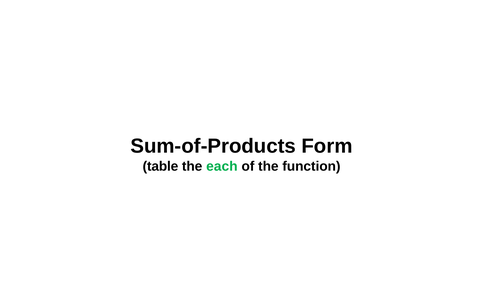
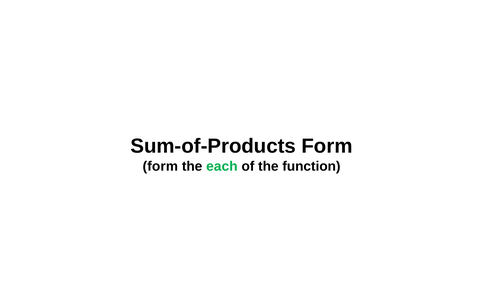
table at (160, 166): table -> form
